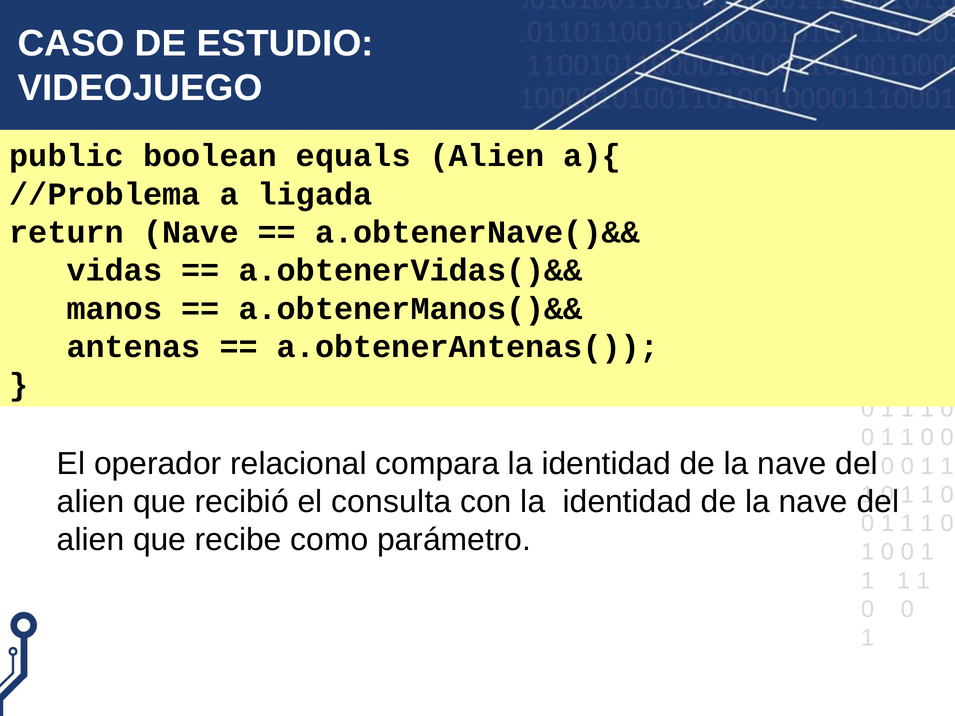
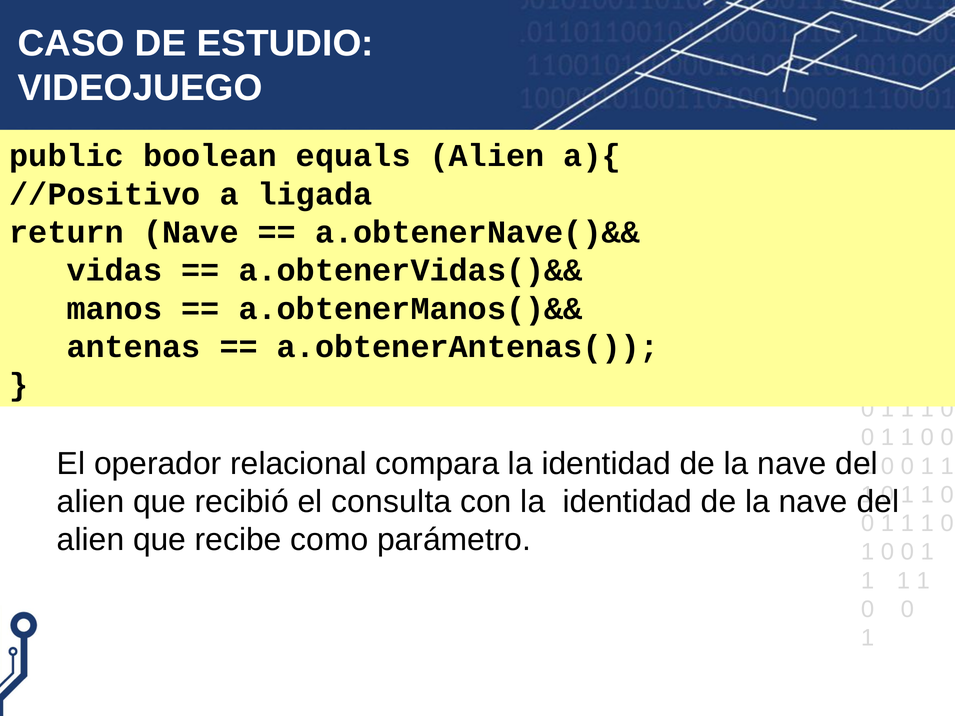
//Problema: //Problema -> //Positivo
